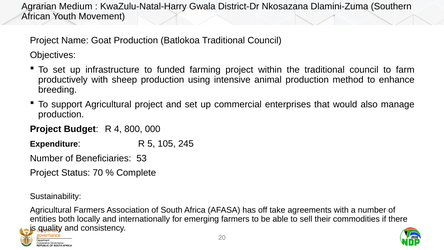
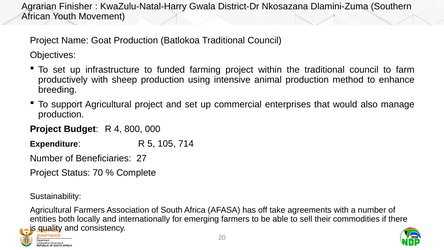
Medium: Medium -> Finisher
245: 245 -> 714
53: 53 -> 27
